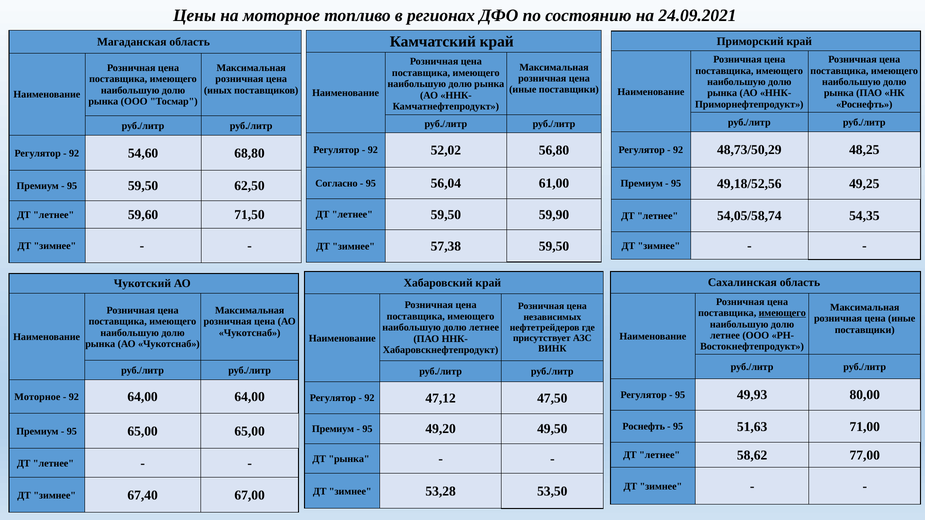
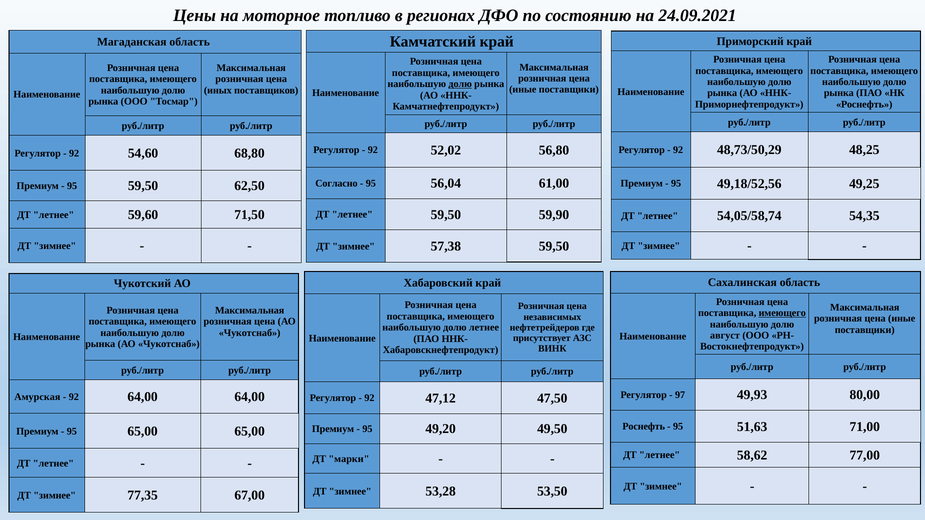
долю at (460, 84) underline: none -> present
летнее at (725, 336): летнее -> август
95 at (680, 395): 95 -> 97
Моторное at (37, 397): Моторное -> Амурская
ДТ рынка: рынка -> марки
67,40: 67,40 -> 77,35
